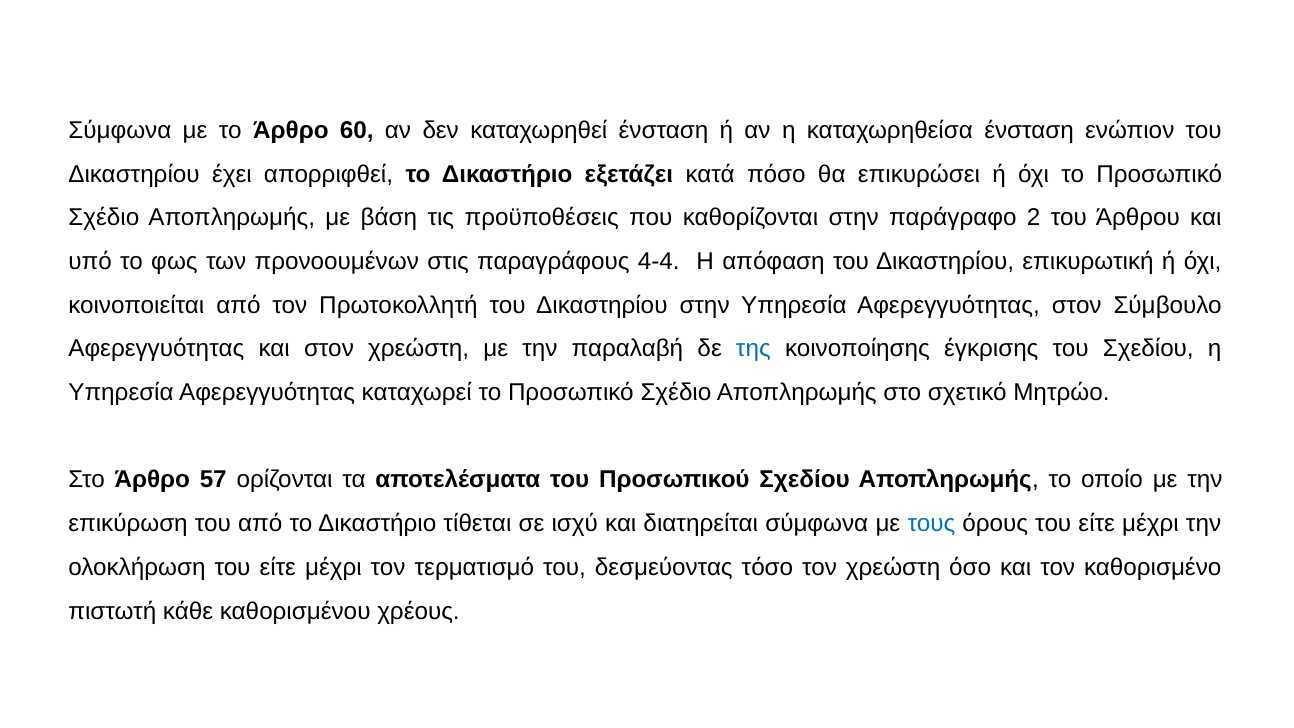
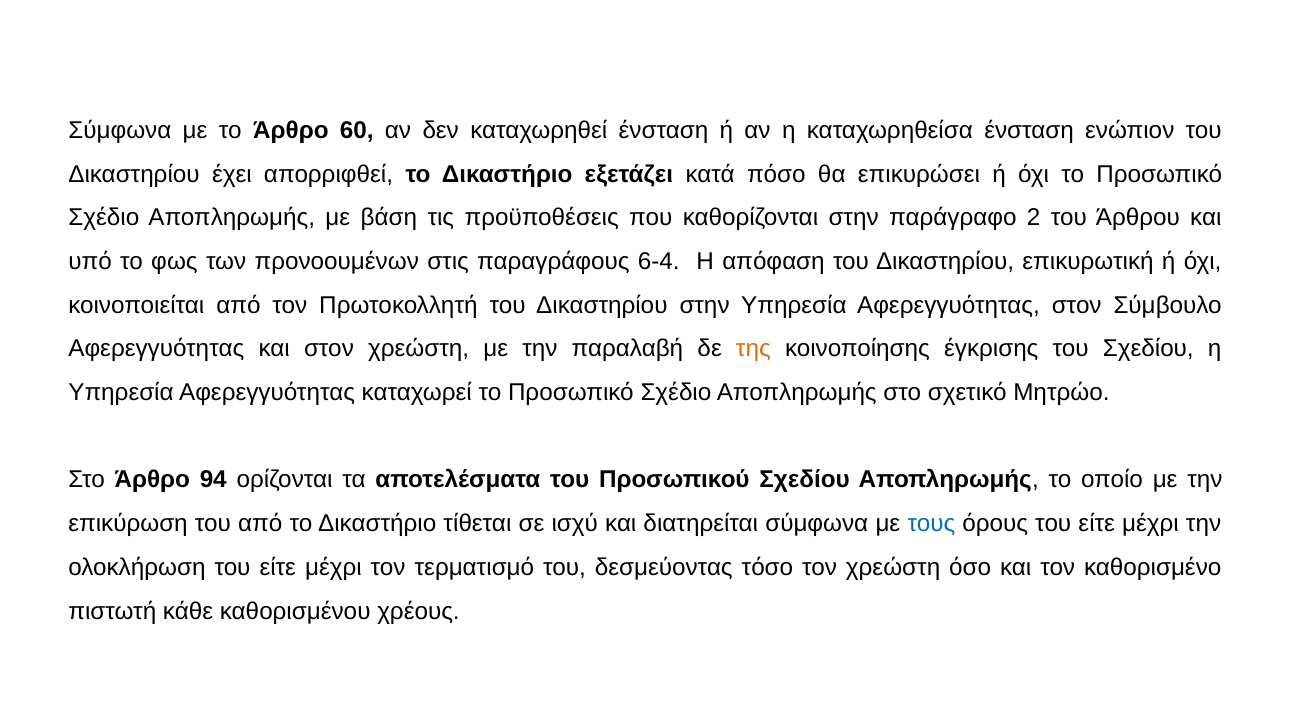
4-4: 4-4 -> 6-4
της colour: blue -> orange
57: 57 -> 94
